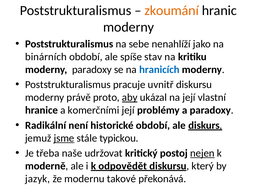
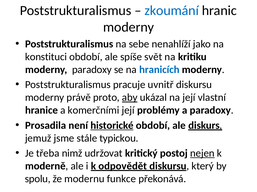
zkoumání colour: orange -> blue
binárních: binárních -> konstituci
stav: stav -> svět
Radikální: Radikální -> Prosadila
historické underline: none -> present
jsme underline: present -> none
naše: naše -> nimž
jazyk: jazyk -> spolu
takové: takové -> funkce
